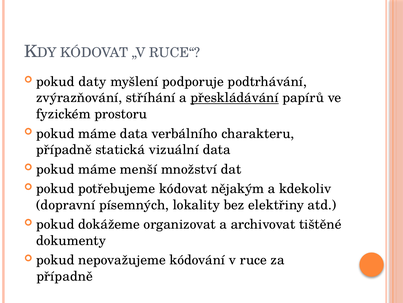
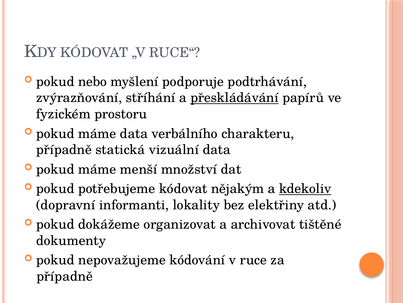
daty: daty -> nebo
kdekoliv underline: none -> present
písemných: písemných -> informanti
